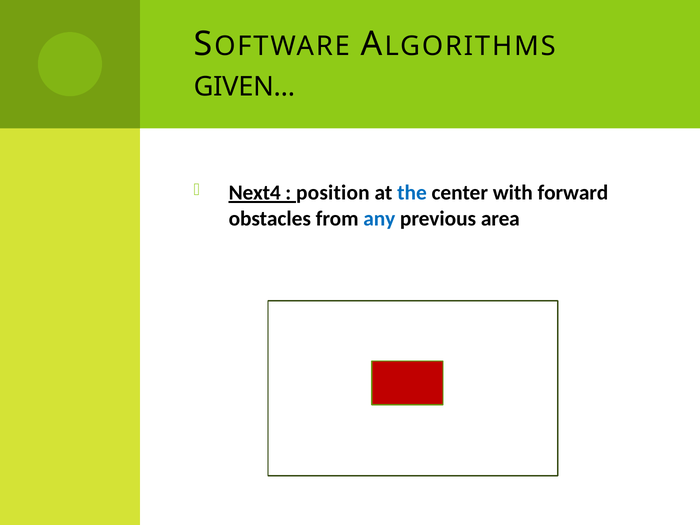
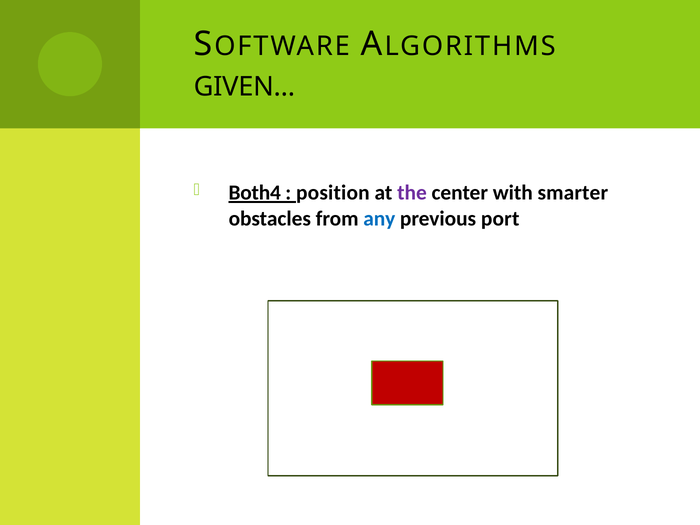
Next4: Next4 -> Both4
the colour: blue -> purple
forward: forward -> smarter
area: area -> port
